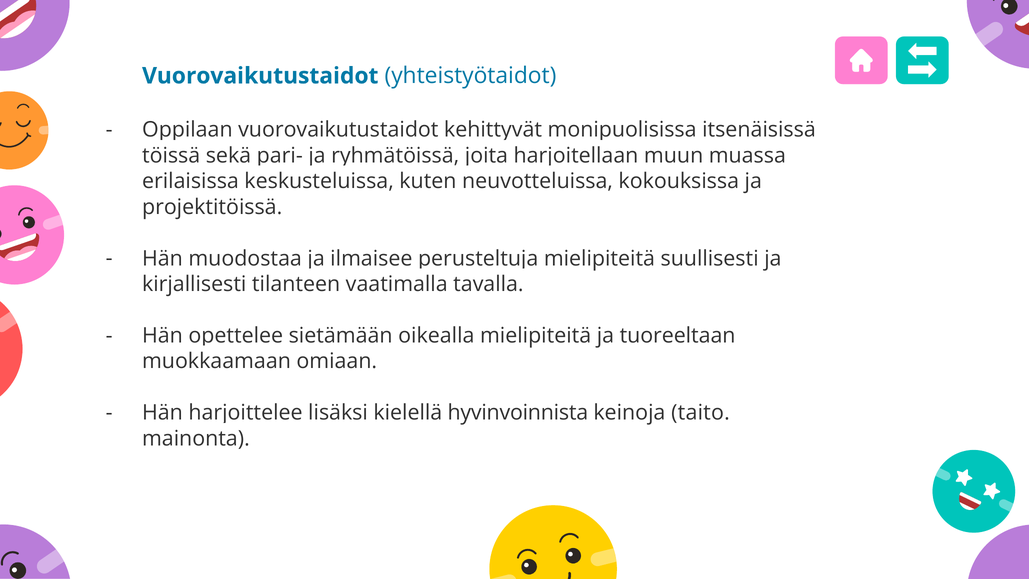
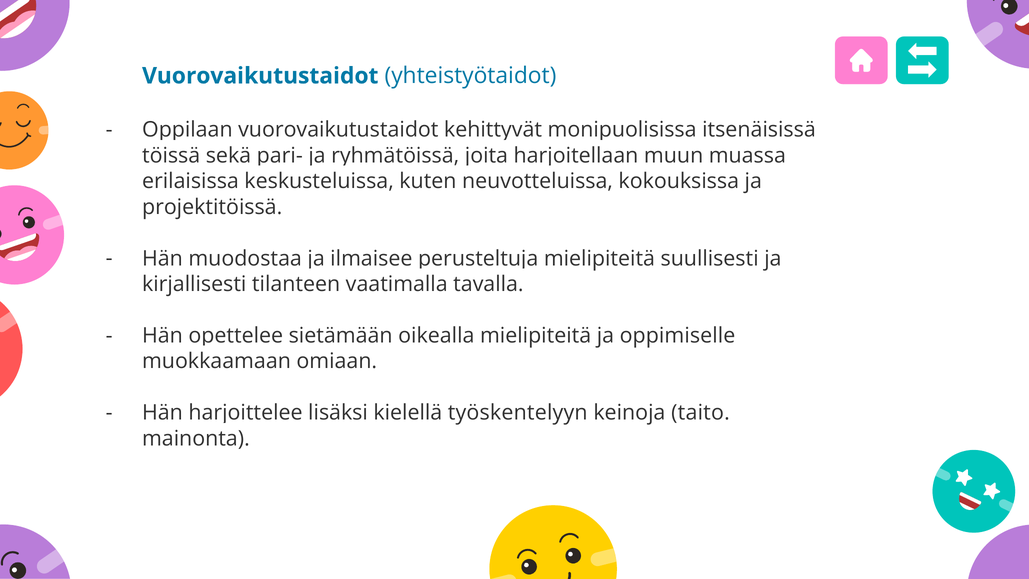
tuoreeltaan: tuoreeltaan -> oppimiselle
hyvinvoinnista: hyvinvoinnista -> työskentelyyn
